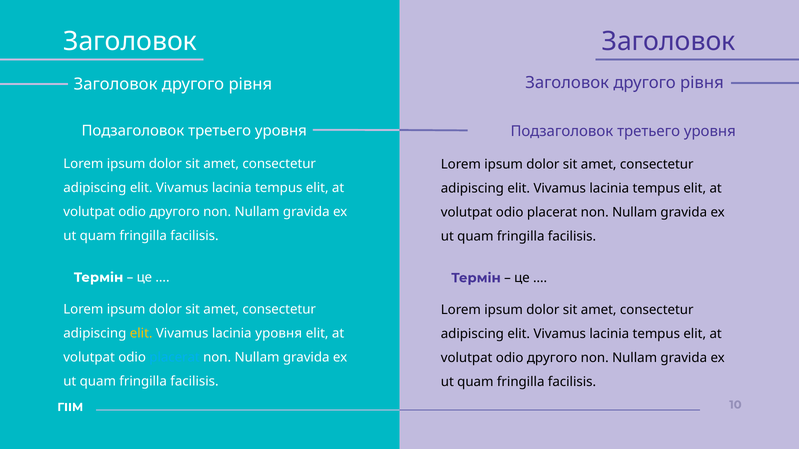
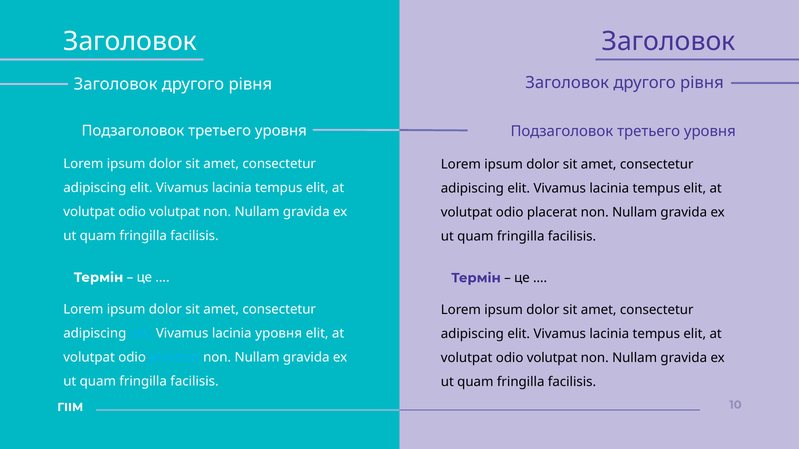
другого at (175, 212): другого -> volutpat
elit at (141, 334) colour: yellow -> light blue
другого at (552, 358): другого -> volutpat
